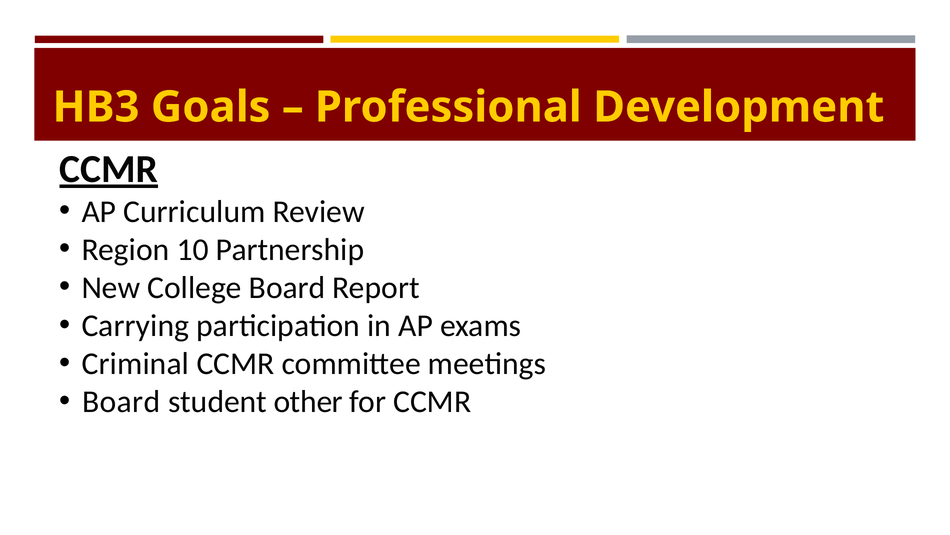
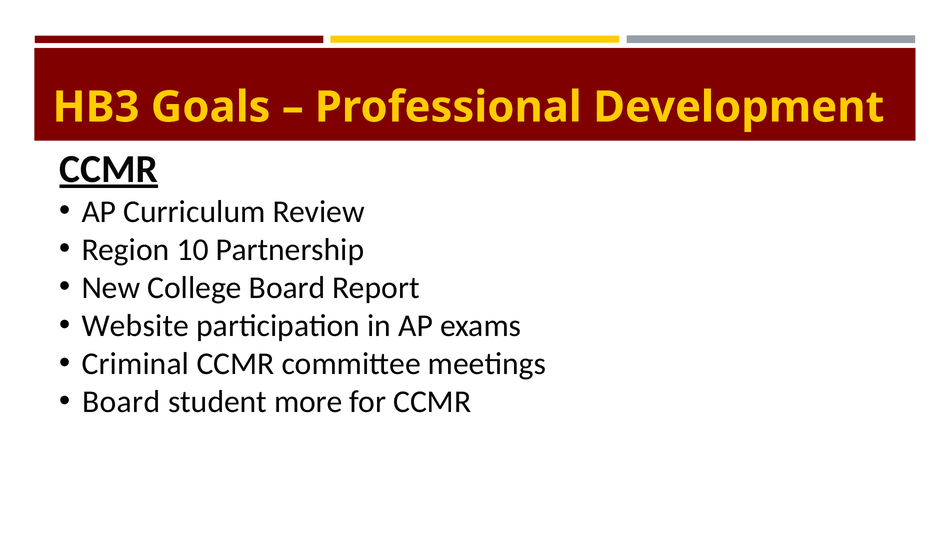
Carrying: Carrying -> Website
other: other -> more
